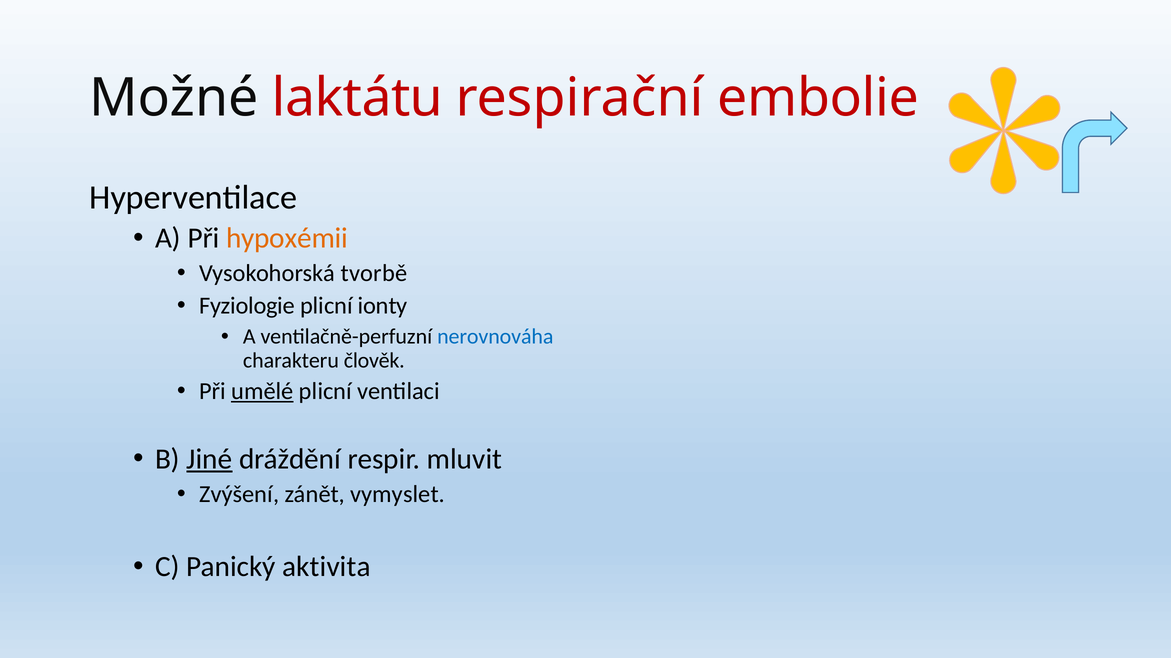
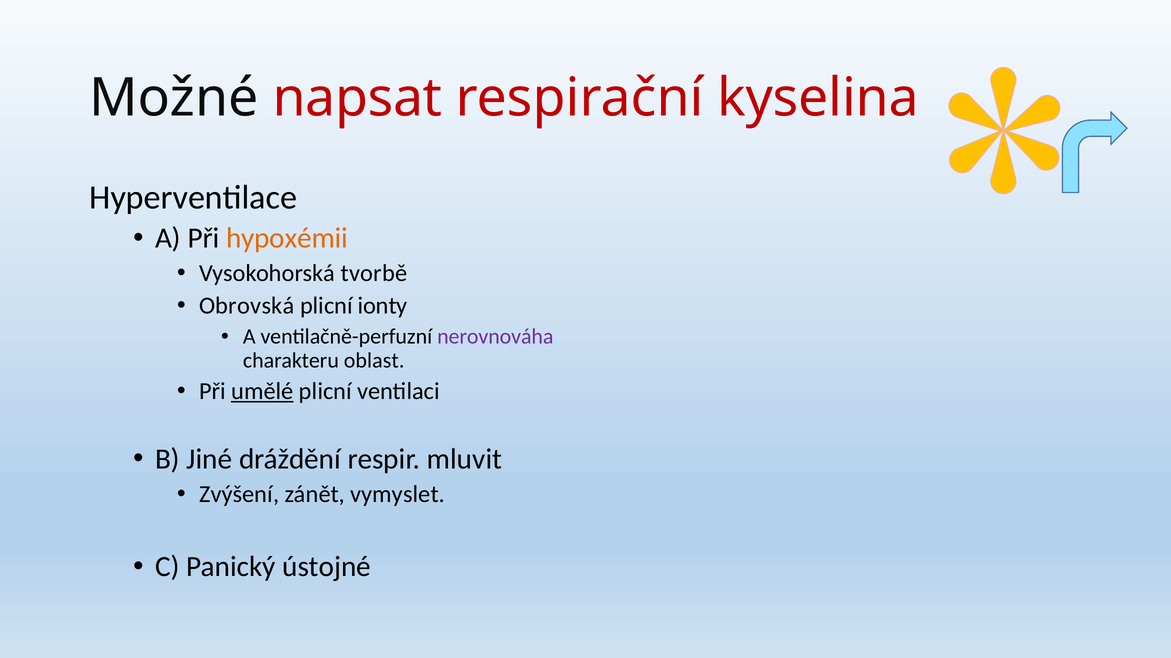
laktátu: laktátu -> napsat
embolie: embolie -> kyselina
Fyziologie: Fyziologie -> Obrovská
nerovnováha colour: blue -> purple
člověk: člověk -> oblast
Jiné underline: present -> none
aktivita: aktivita -> ústojné
